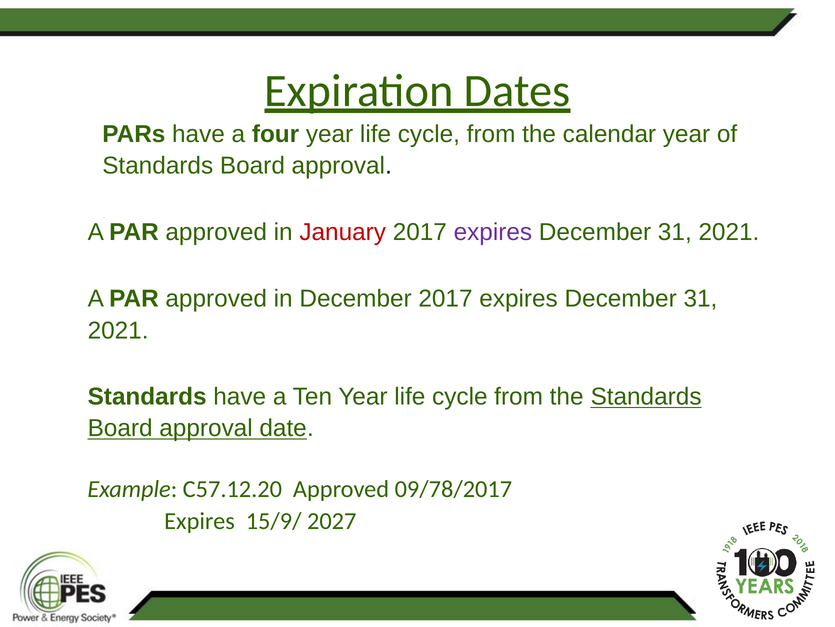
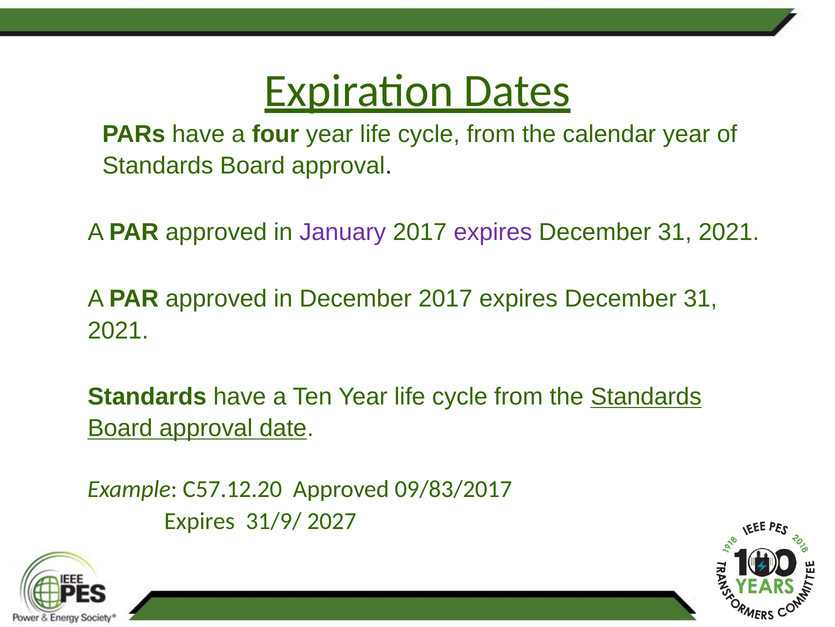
January colour: red -> purple
09/78/2017: 09/78/2017 -> 09/83/2017
15/9/: 15/9/ -> 31/9/
